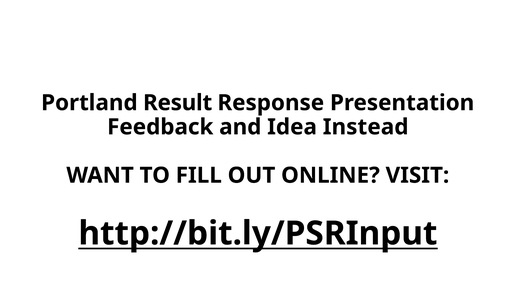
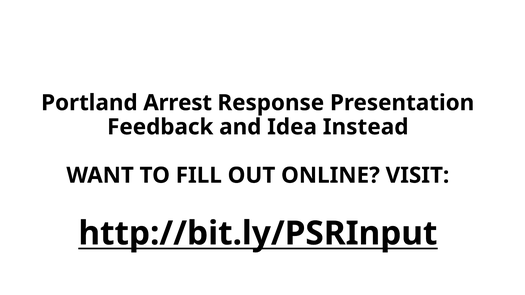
Result: Result -> Arrest
